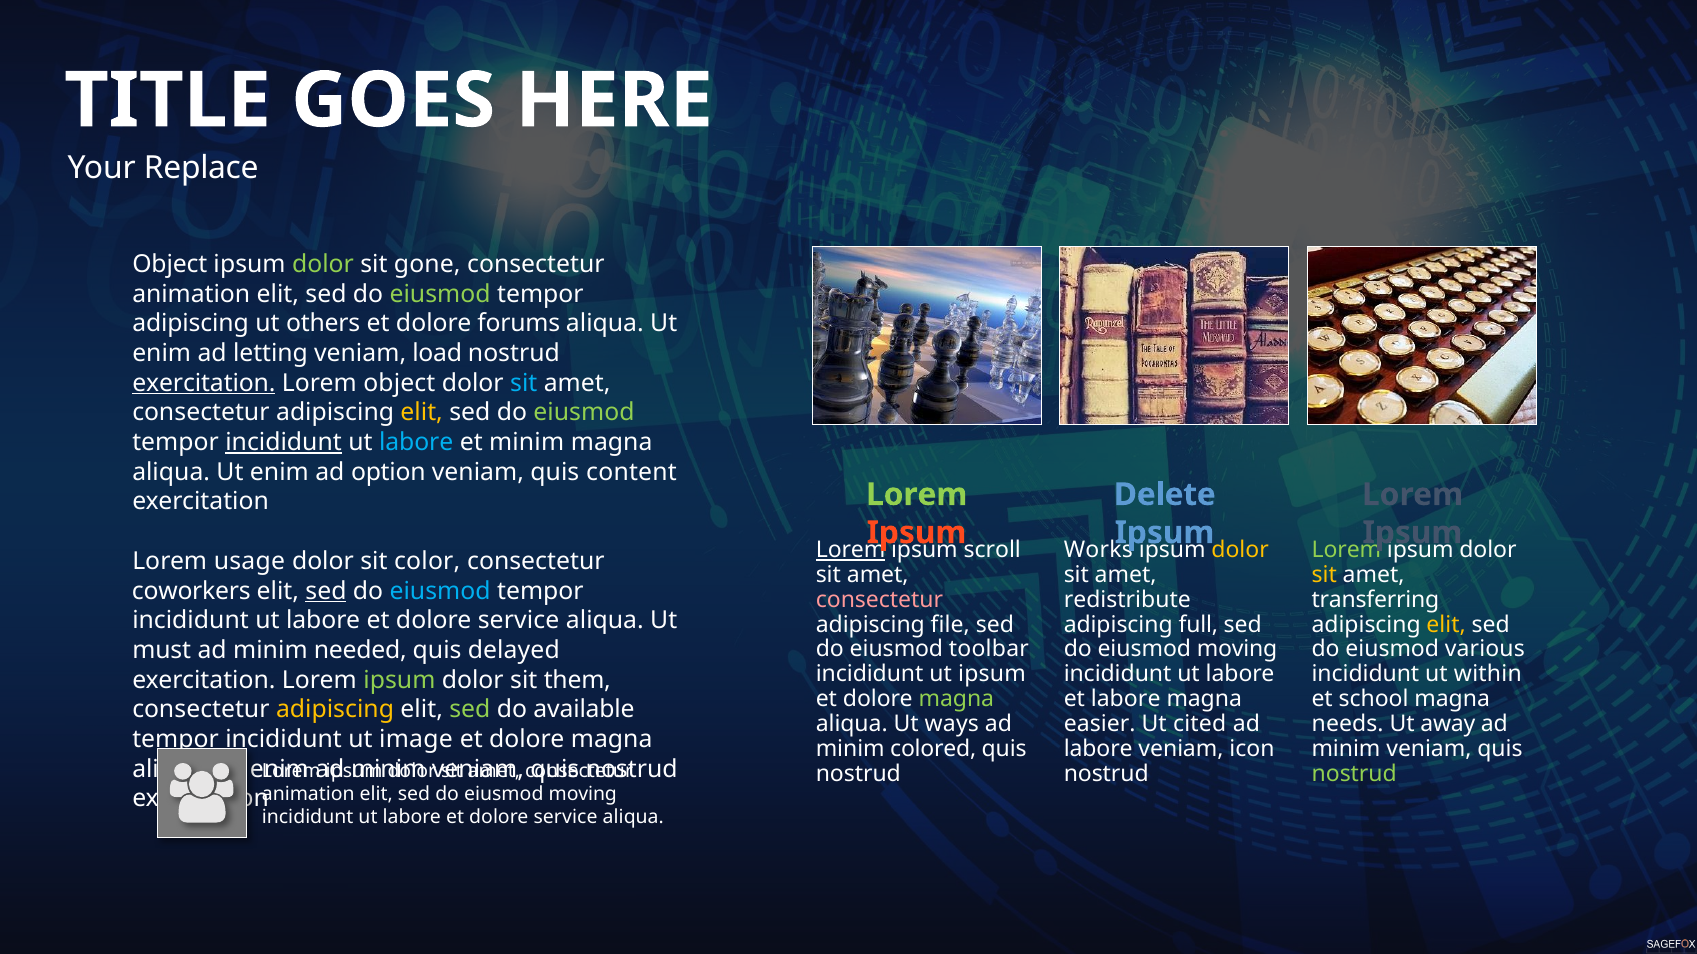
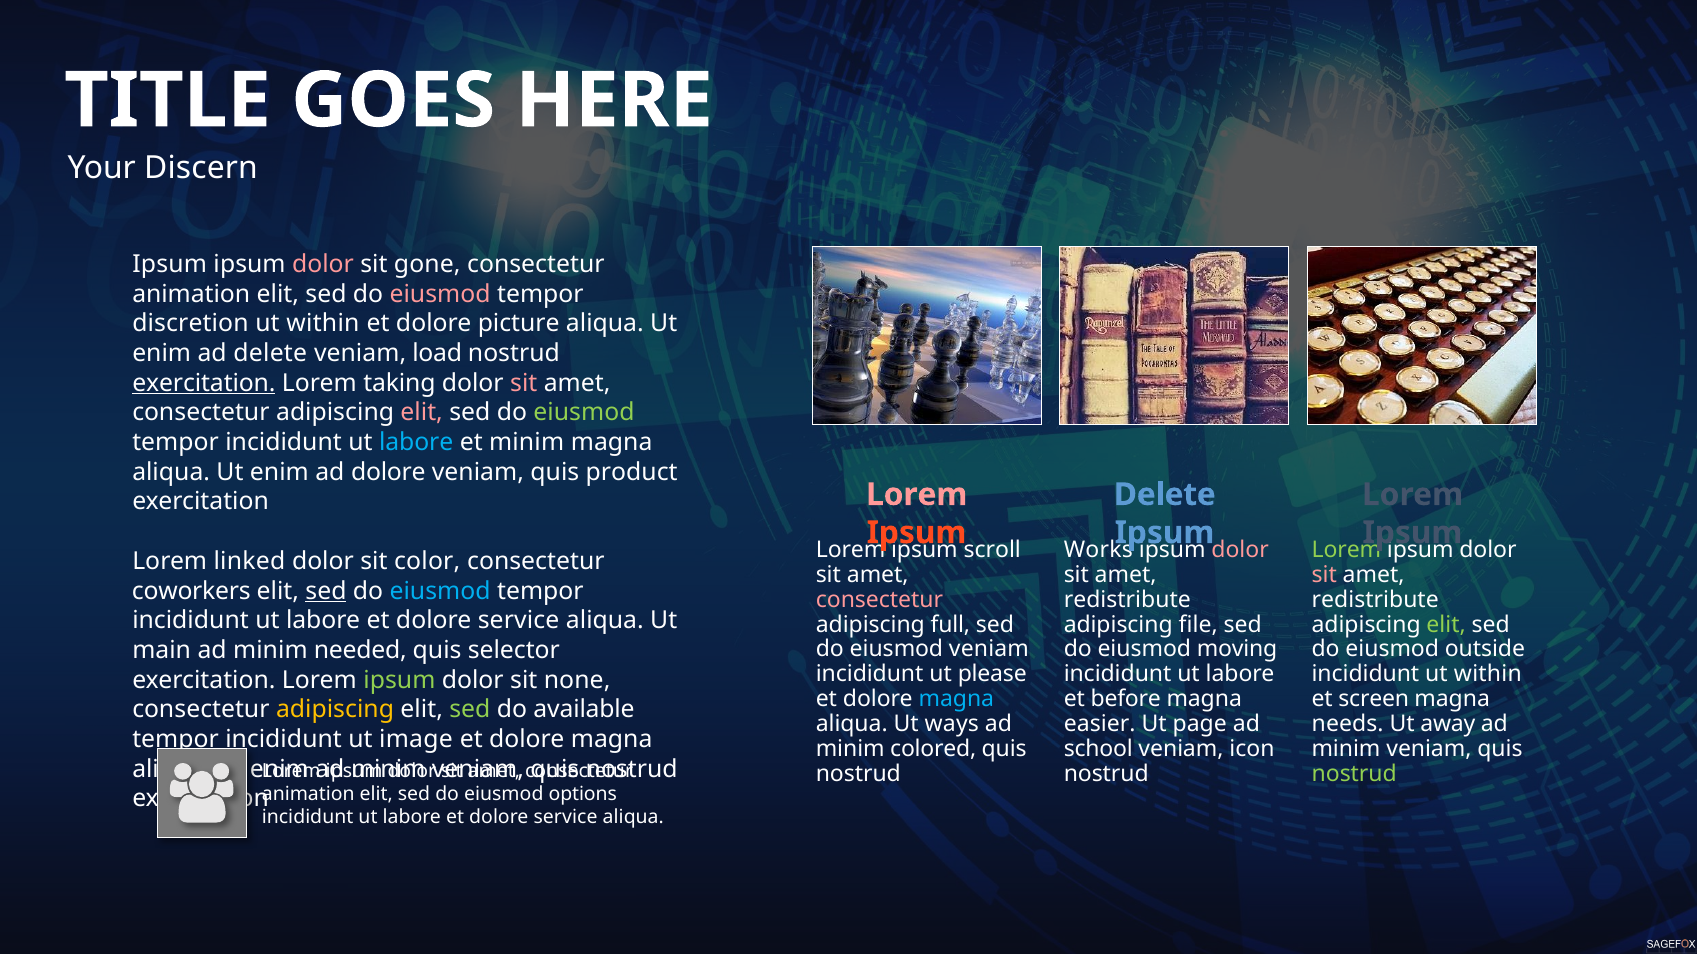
Replace: Replace -> Discern
Object at (170, 264): Object -> Ipsum
dolor at (323, 264) colour: light green -> pink
eiusmod at (440, 294) colour: light green -> pink
adipiscing at (191, 324): adipiscing -> discretion
others at (323, 324): others -> within
forums: forums -> picture
ad letting: letting -> delete
Lorem object: object -> taking
sit at (524, 383) colour: light blue -> pink
elit at (422, 413) colour: yellow -> pink
incididunt at (284, 443) underline: present -> none
ad option: option -> dolore
content: content -> product
Lorem at (917, 495) colour: light green -> pink
dolor at (1240, 550) colour: yellow -> pink
Lorem at (851, 550) underline: present -> none
usage: usage -> linked
sit at (1324, 575) colour: yellow -> pink
transferring at (1375, 600): transferring -> redistribute
file: file -> full
full: full -> file
elit at (1446, 625) colour: yellow -> light green
eiusmod toolbar: toolbar -> veniam
various: various -> outside
must: must -> main
delayed: delayed -> selector
ut ipsum: ipsum -> please
them: them -> none
magna at (956, 699) colour: light green -> light blue
et labore: labore -> before
school: school -> screen
cited: cited -> page
labore at (1098, 749): labore -> school
moving at (583, 795): moving -> options
